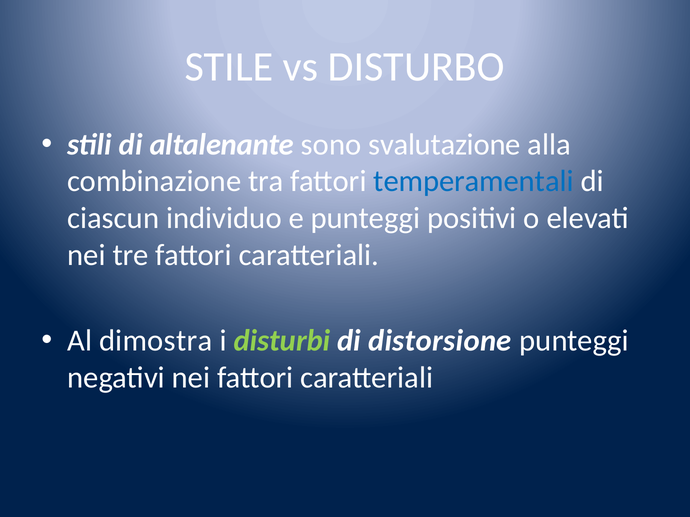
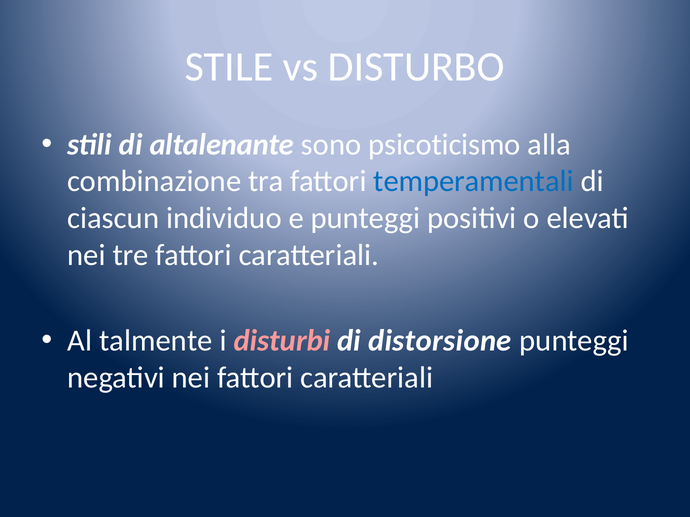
svalutazione: svalutazione -> psicoticismo
dimostra: dimostra -> talmente
disturbi colour: light green -> pink
